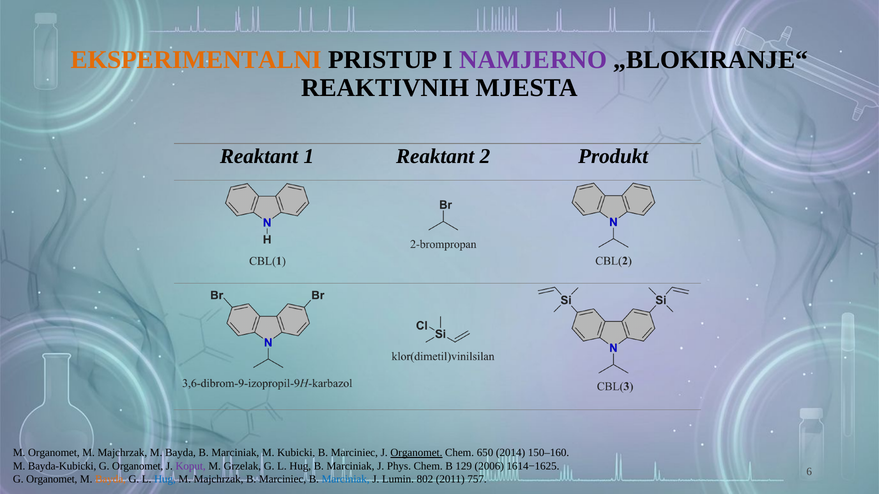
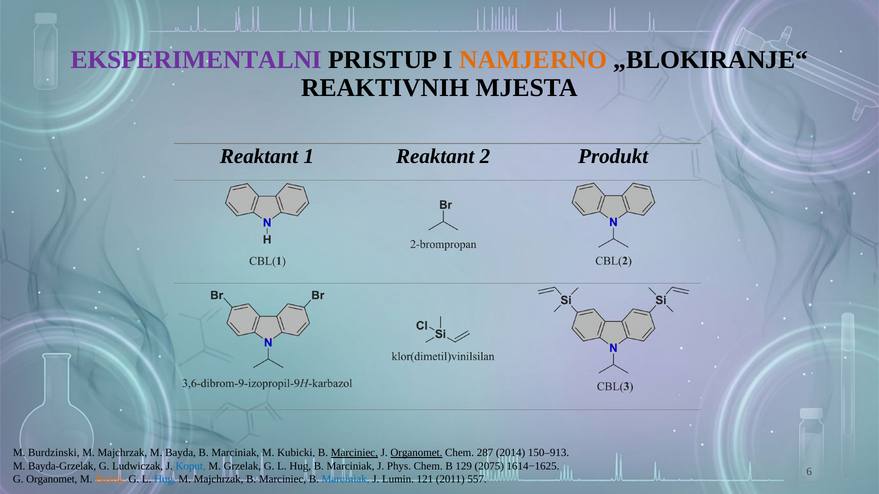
EKSPERIMENTALNI colour: orange -> purple
NAMJERNO colour: purple -> orange
M Organomet: Organomet -> Burdzinski
Marciniec at (354, 453) underline: none -> present
650: 650 -> 287
150–160: 150–160 -> 150–913
Bayda-Kubicki: Bayda-Kubicki -> Bayda-Grzelak
Organomet at (138, 466): Organomet -> Ludwiczak
Koput colour: purple -> blue
2006: 2006 -> 2075
802: 802 -> 121
757: 757 -> 557
